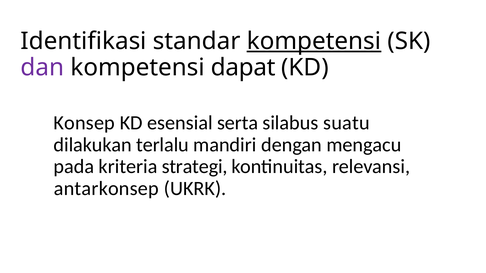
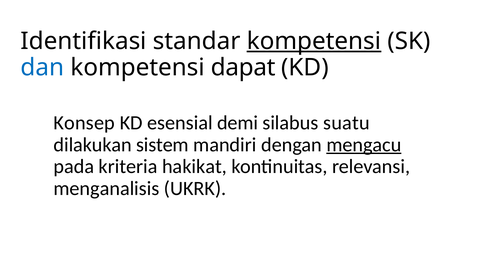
dan colour: purple -> blue
serta: serta -> demi
terlalu: terlalu -> sistem
mengacu underline: none -> present
strategi: strategi -> hakikat
antarkonsep: antarkonsep -> menganalisis
